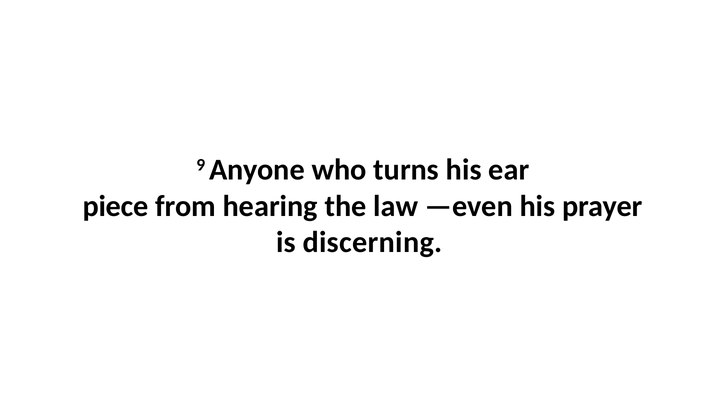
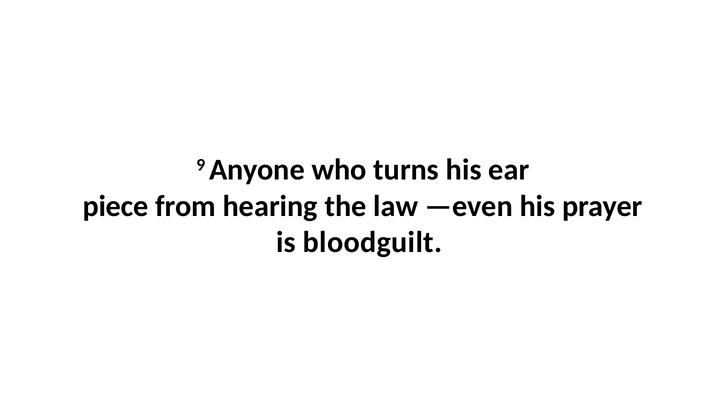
discerning: discerning -> bloodguilt
